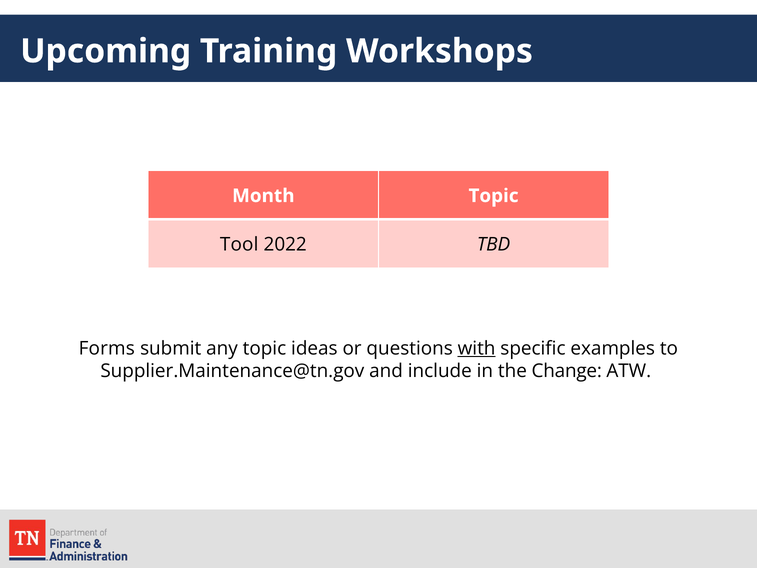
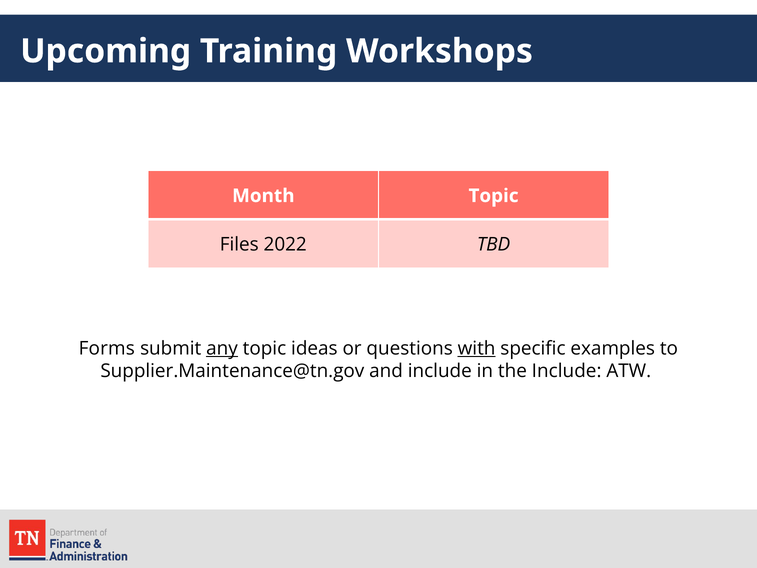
Tool: Tool -> Files
any underline: none -> present
the Change: Change -> Include
